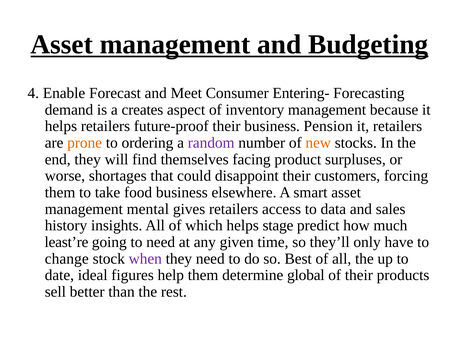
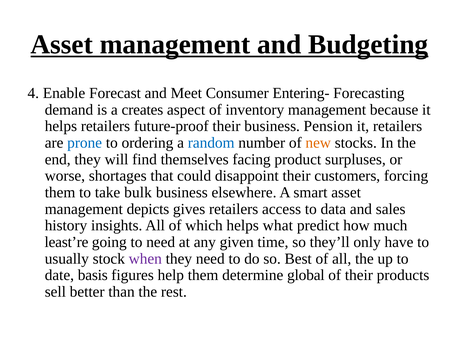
prone colour: orange -> blue
random colour: purple -> blue
food: food -> bulk
mental: mental -> depicts
stage: stage -> what
change: change -> usually
ideal: ideal -> basis
